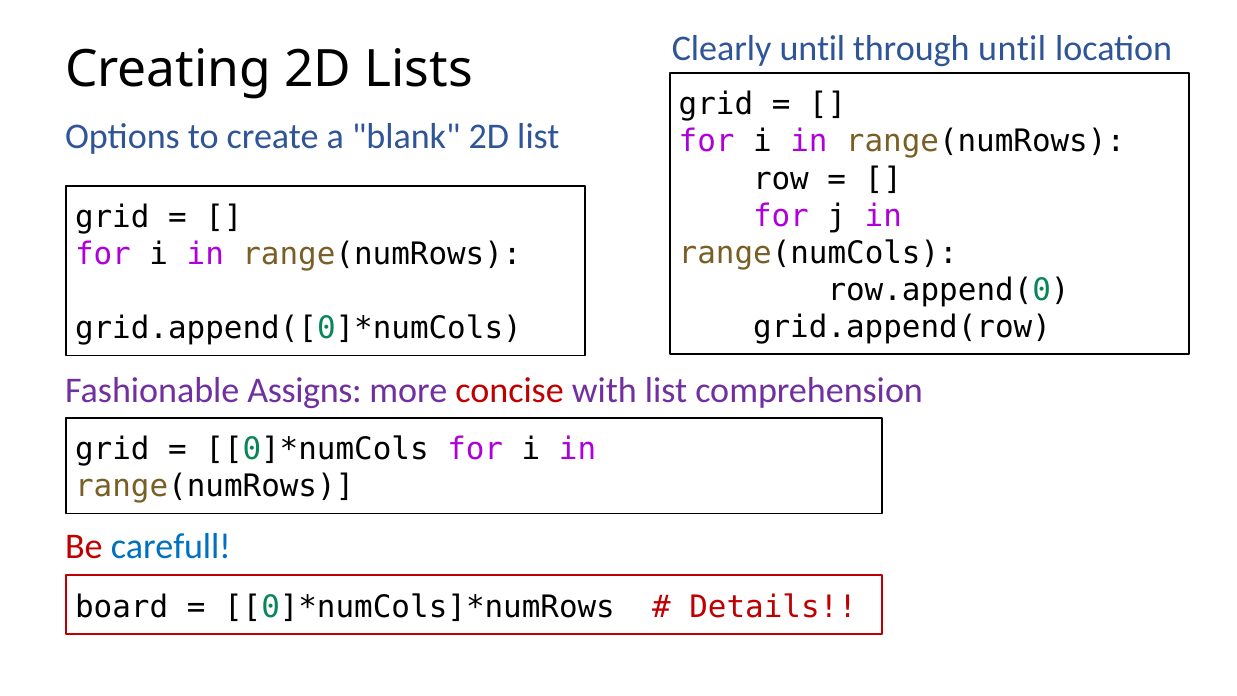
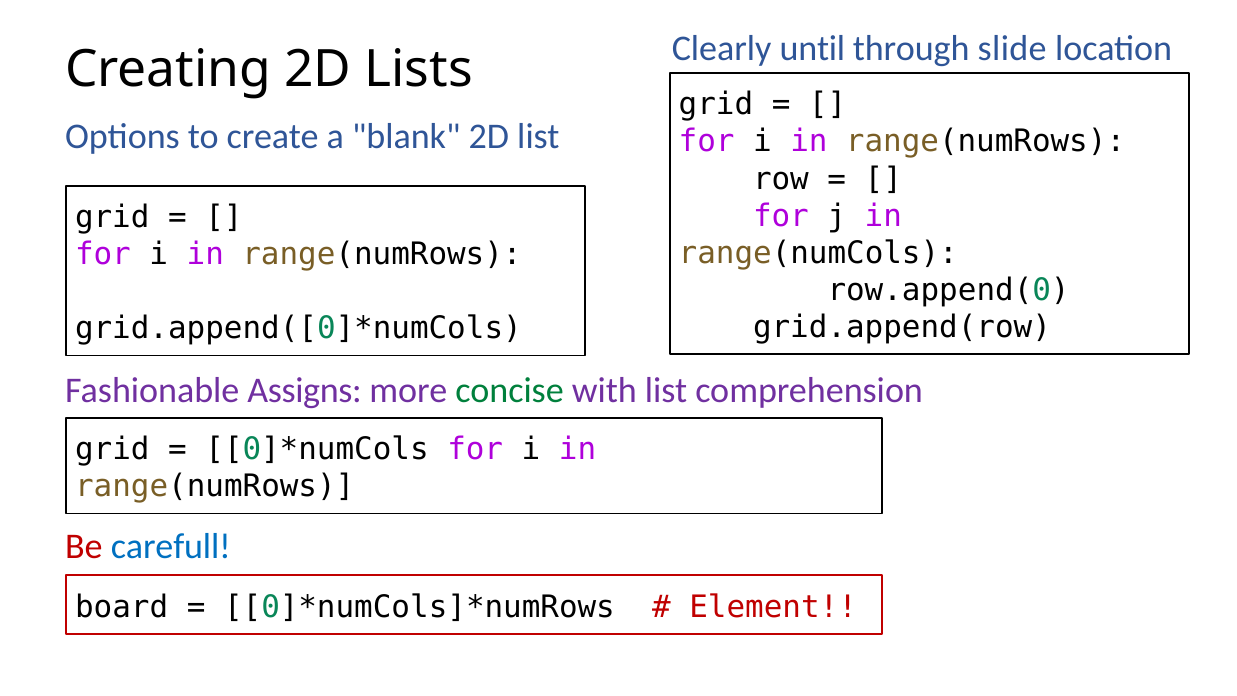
through until: until -> slide
concise colour: red -> green
Details: Details -> Element
